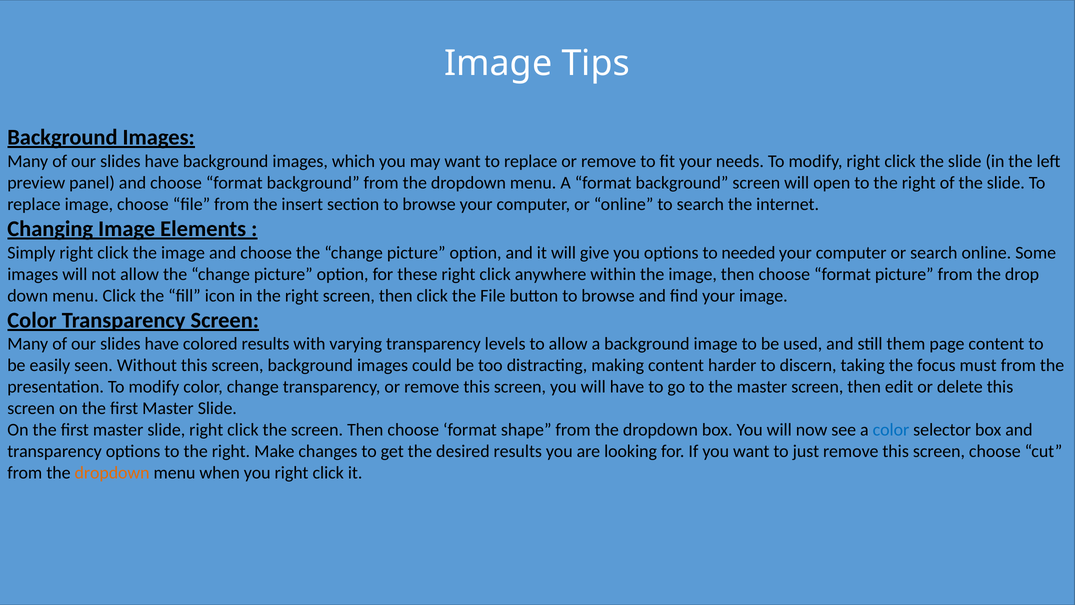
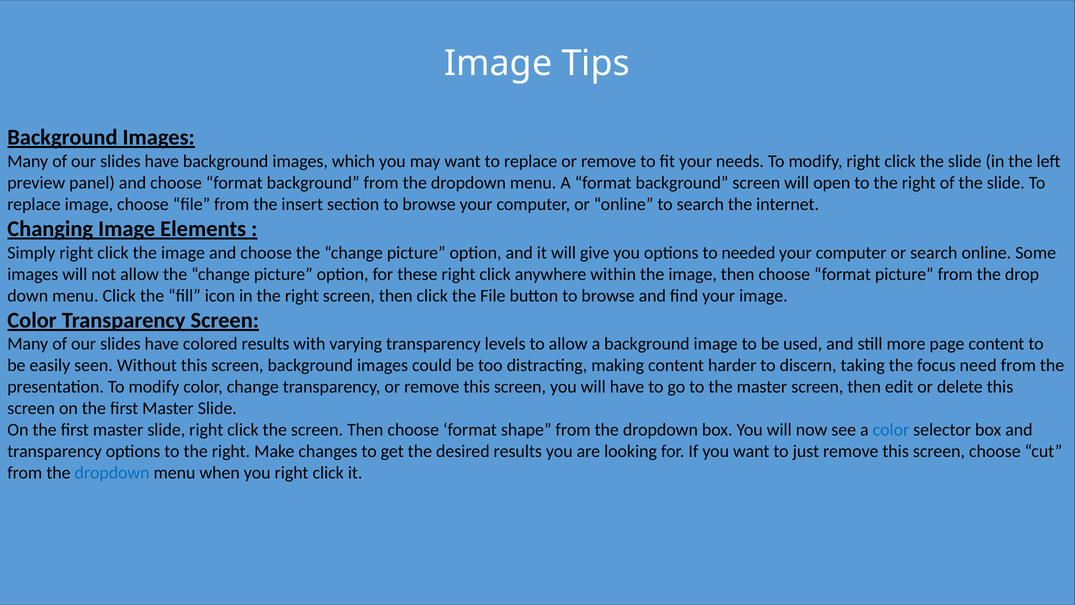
them: them -> more
must: must -> need
dropdown at (112, 473) colour: orange -> blue
